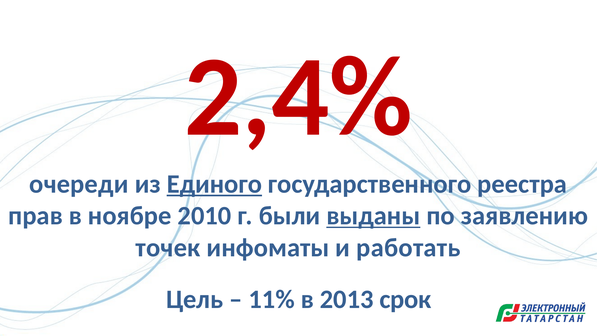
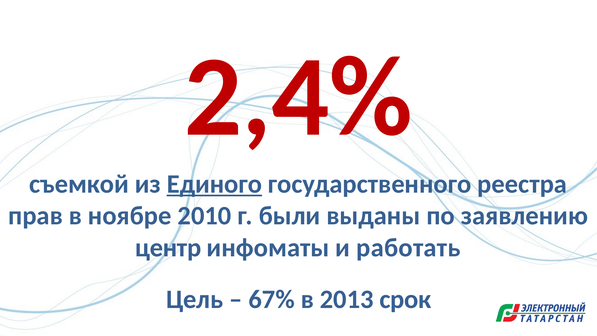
очереди: очереди -> съемкой
выданы underline: present -> none
точек: точек -> центр
11%: 11% -> 67%
